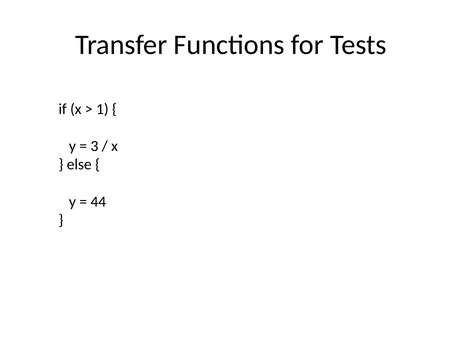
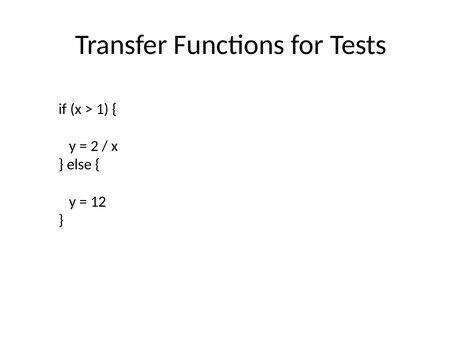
3: 3 -> 2
44: 44 -> 12
